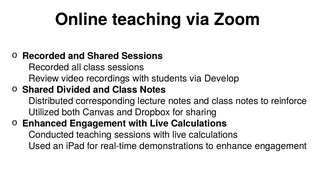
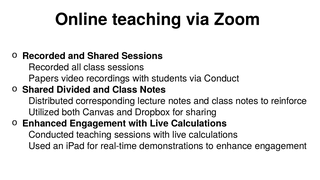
Review: Review -> Papers
Develop: Develop -> Conduct
